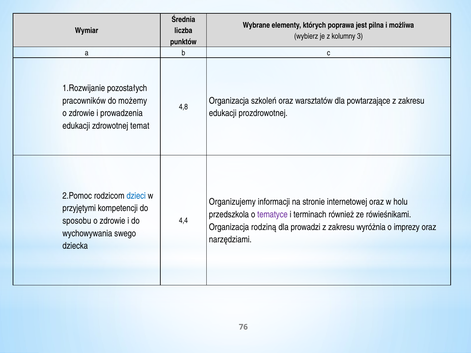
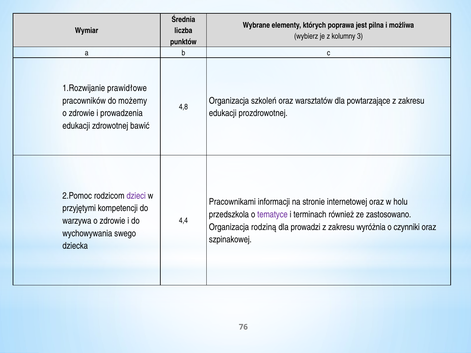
pozostałych: pozostałych -> prawidłowe
temat: temat -> bawić
dzieci colour: blue -> purple
Organizujemy: Organizujemy -> Pracownikami
rówieśnikami: rówieśnikami -> zastosowano
sposobu: sposobu -> warzywa
imprezy: imprezy -> czynniki
narzędziami: narzędziami -> szpinakowej
